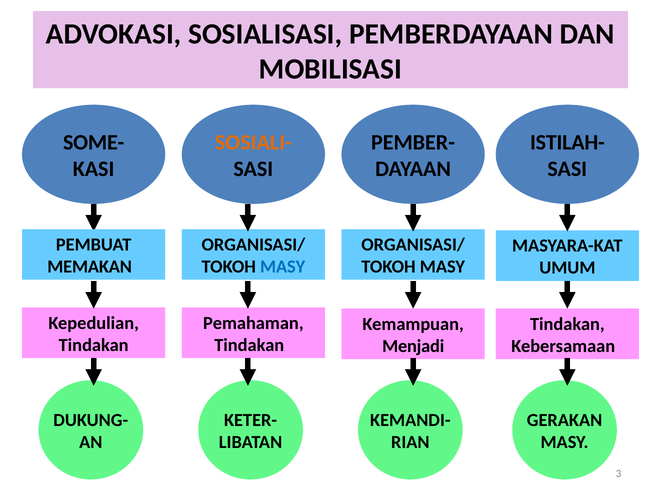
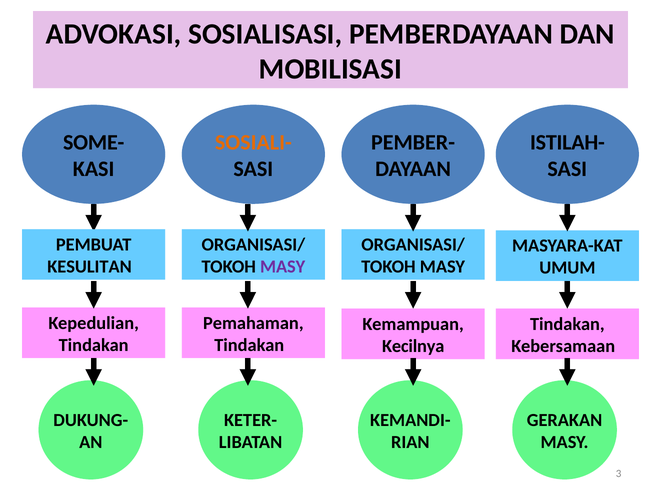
MEMAKAN: MEMAKAN -> KESULITAN
MASY at (283, 267) colour: blue -> purple
Menjadi: Menjadi -> Kecilnya
